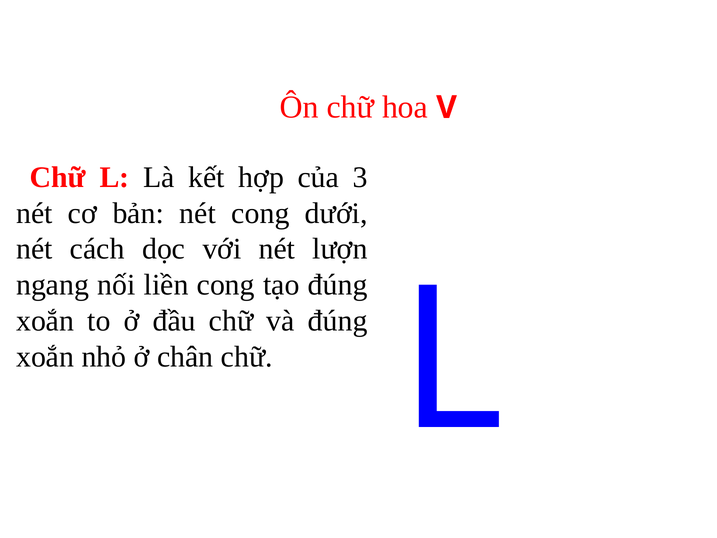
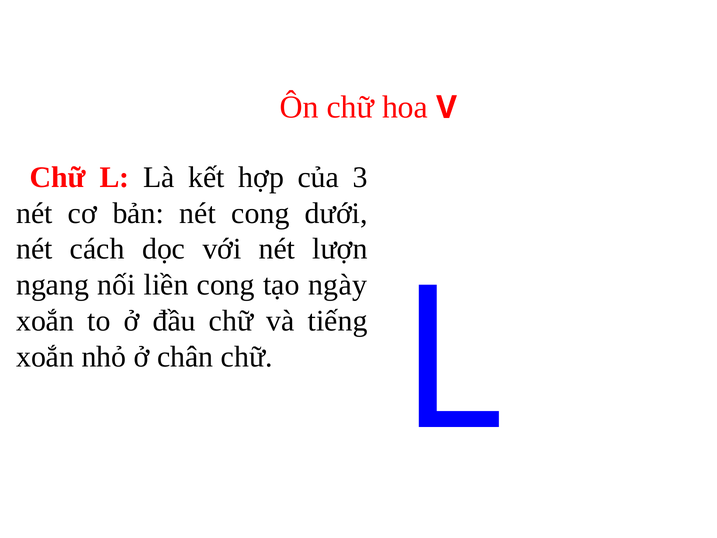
tạo đúng: đúng -> ngày
và đúng: đúng -> tiếng
